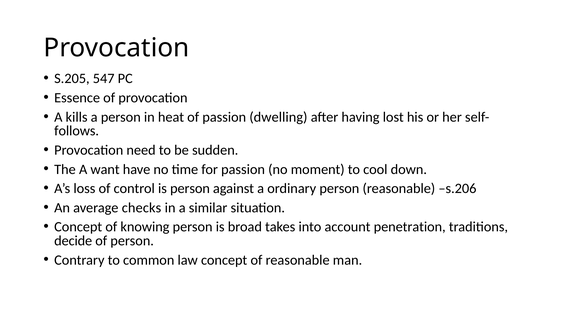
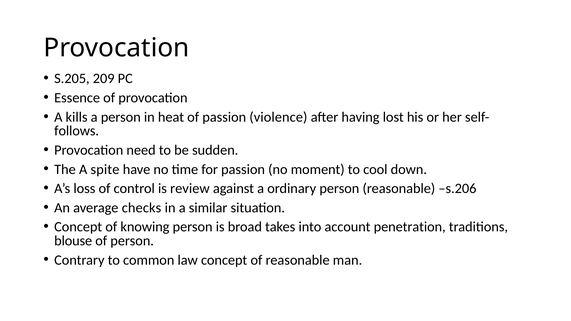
547: 547 -> 209
dwelling: dwelling -> violence
want: want -> spite
is person: person -> review
decide: decide -> blouse
